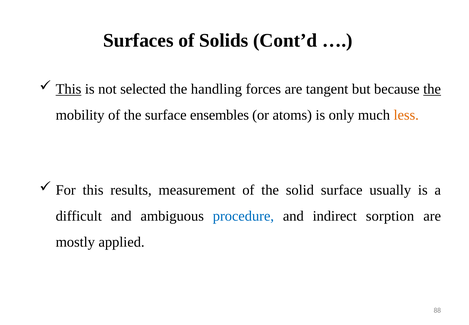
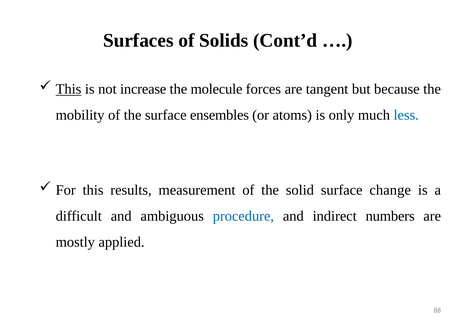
selected: selected -> increase
handling: handling -> molecule
the at (432, 89) underline: present -> none
less colour: orange -> blue
usually: usually -> change
sorption: sorption -> numbers
